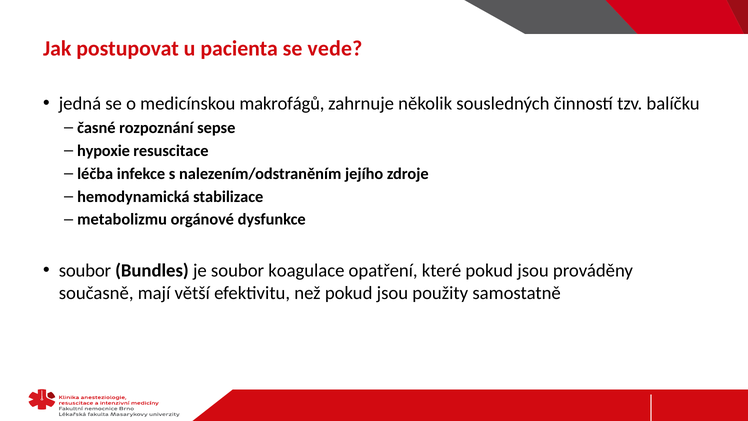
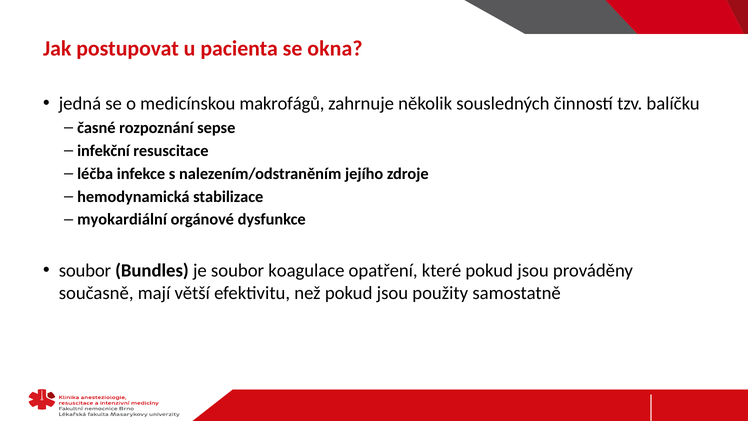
vede: vede -> okna
hypoxie: hypoxie -> infekční
metabolizmu: metabolizmu -> myokardiální
